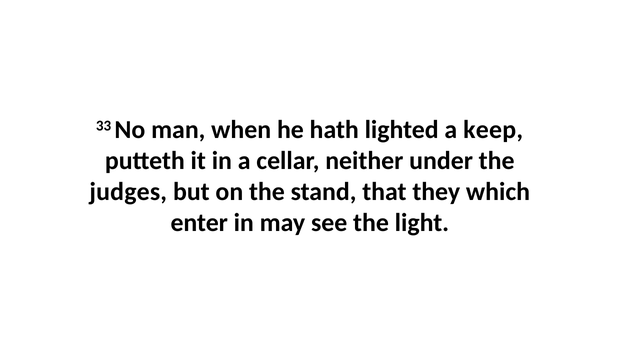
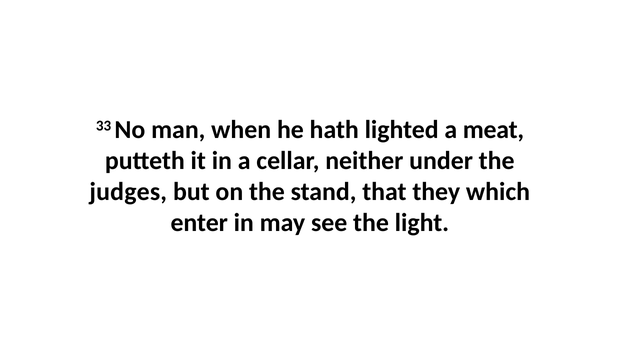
keep: keep -> meat
